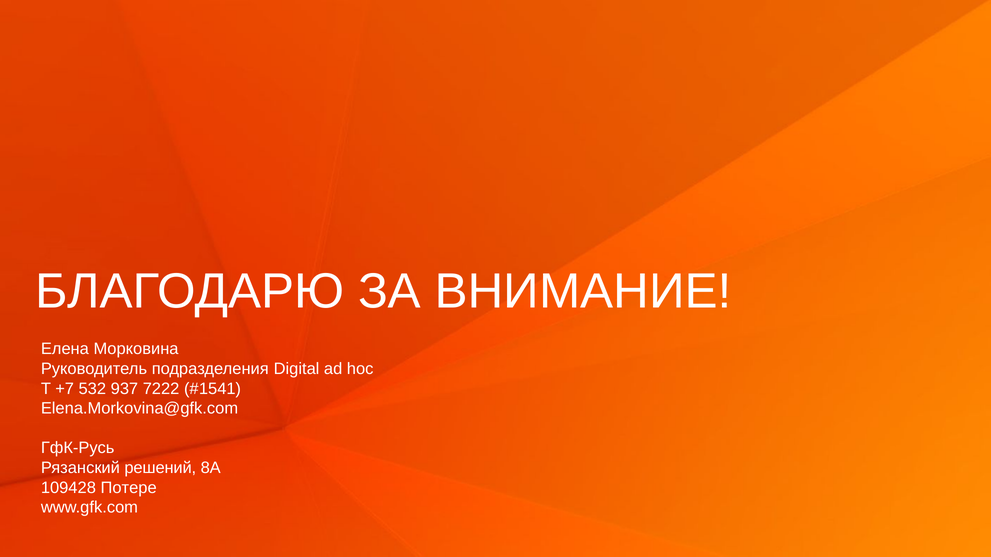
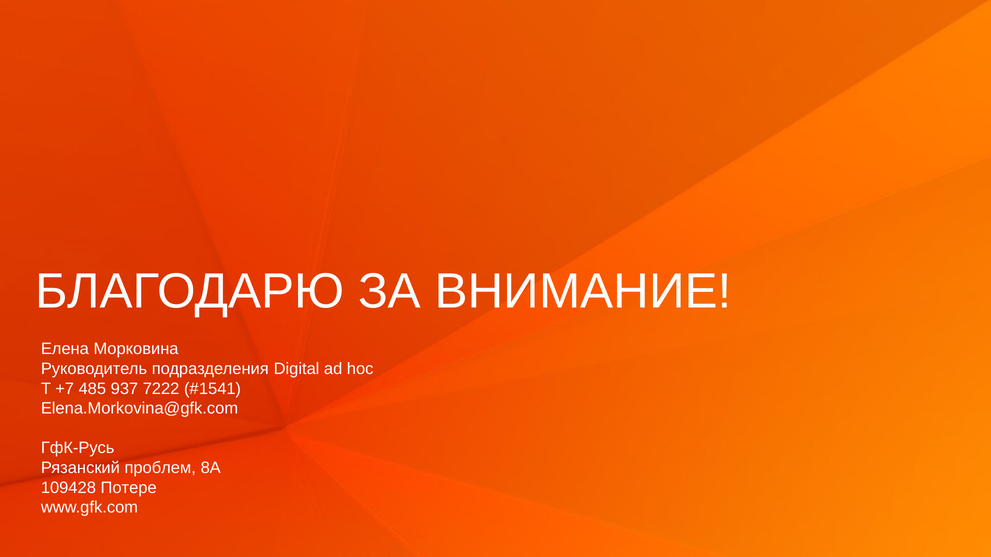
532: 532 -> 485
решений: решений -> проблем
